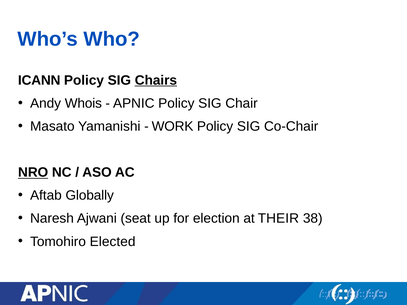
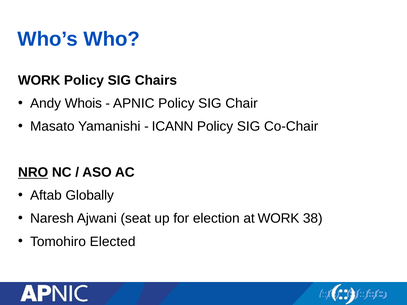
ICANN at (39, 80): ICANN -> WORK
Chairs underline: present -> none
WORK: WORK -> ICANN
at THEIR: THEIR -> WORK
